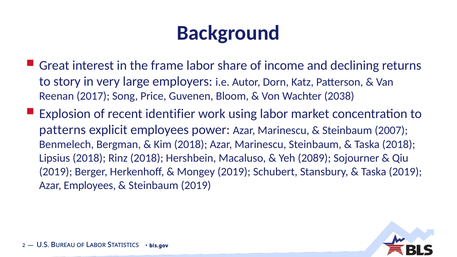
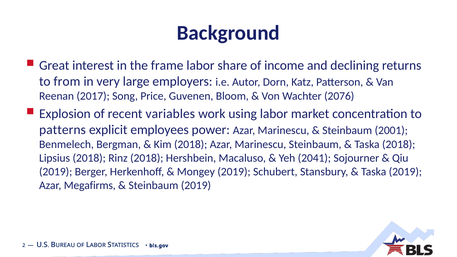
story: story -> from
2038: 2038 -> 2076
identifier: identifier -> variables
2007: 2007 -> 2001
2089: 2089 -> 2041
Azar Employees: Employees -> Megafirms
